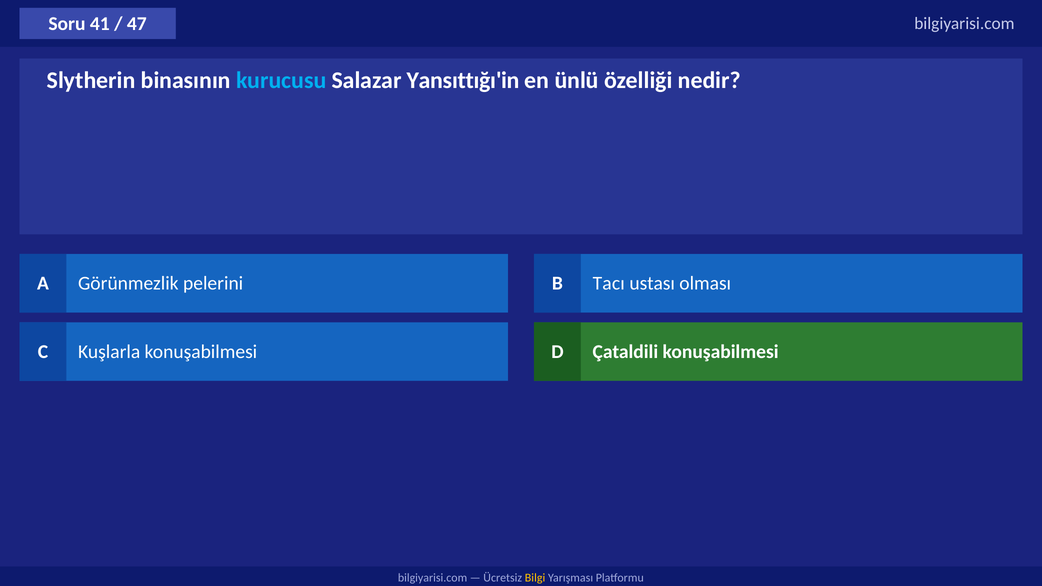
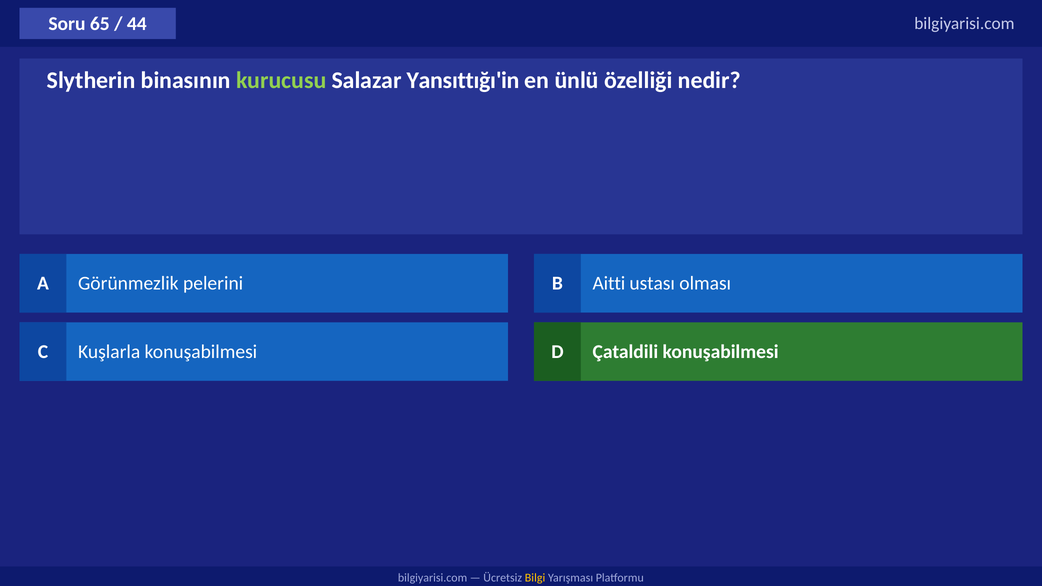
41: 41 -> 65
47: 47 -> 44
kurucusu colour: light blue -> light green
Tacı: Tacı -> Aitti
